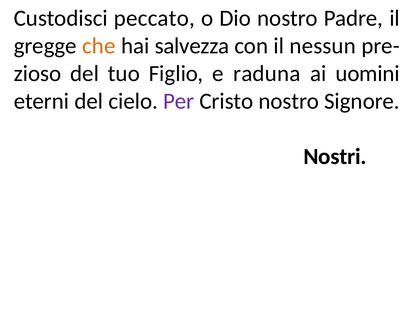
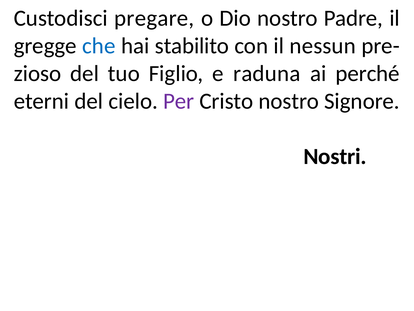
peccato: peccato -> pregare
che colour: orange -> blue
salvezza: salvezza -> stabilito
uomini: uomini -> perché
